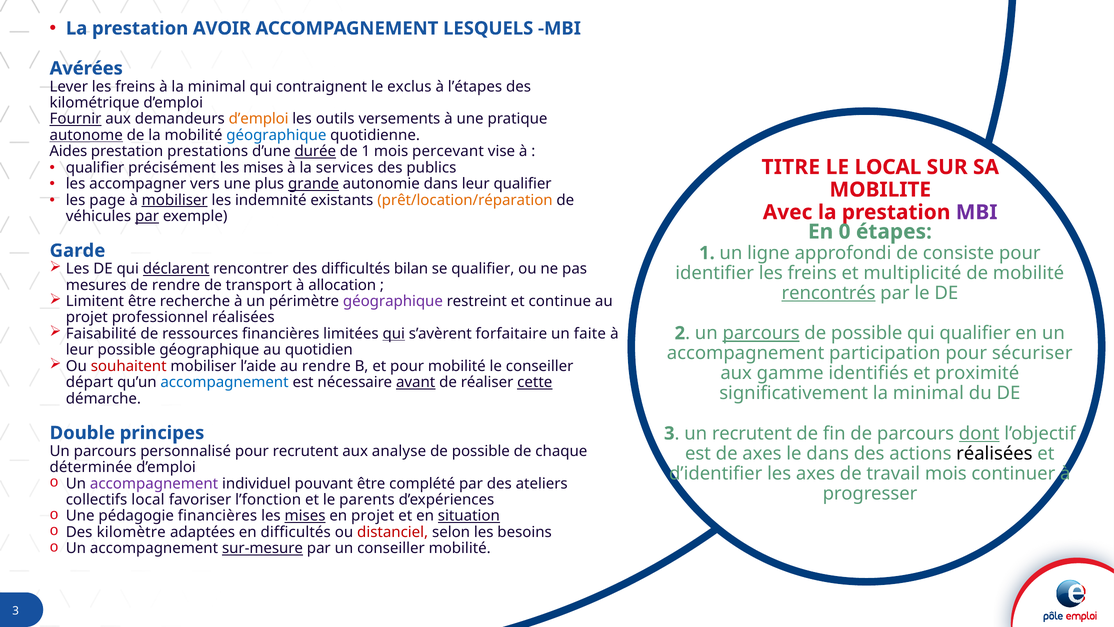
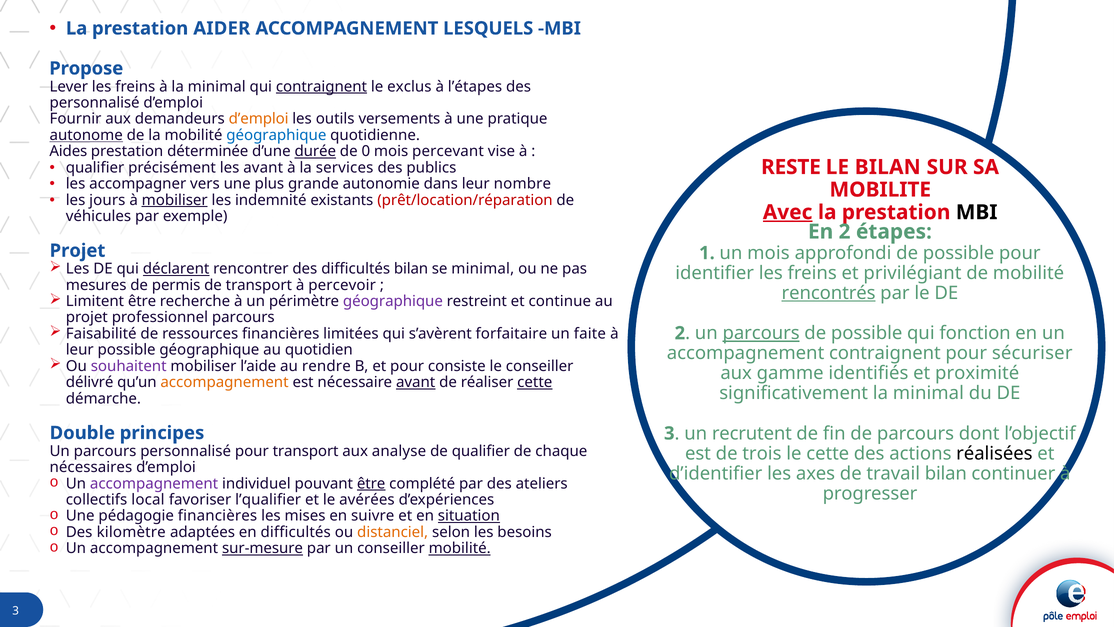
AVOIR: AVOIR -> AIDER
Avérées: Avérées -> Propose
contraignent at (321, 86) underline: none -> present
kilométrique at (95, 103): kilométrique -> personnalisé
Fournir underline: present -> none
prestations: prestations -> déterminée
de 1: 1 -> 0
précisément les mises: mises -> avant
TITRE: TITRE -> RESTE
LE LOCAL: LOCAL -> BILAN
grande underline: present -> none
leur qualifier: qualifier -> nombre
page: page -> jours
prêt/location/réparation colour: orange -> red
Avec underline: none -> present
MBI at (977, 212) colour: purple -> black
par at (147, 216) underline: present -> none
En 0: 0 -> 2
Garde at (77, 251): Garde -> Projet
un ligne: ligne -> mois
approfondi de consiste: consiste -> possible
se qualifier: qualifier -> minimal
multiplicité: multiplicité -> privilégiant
de rendre: rendre -> permis
allocation: allocation -> percevoir
professionnel réalisées: réalisées -> parcours
qui at (394, 334) underline: present -> none
qui qualifier: qualifier -> fonction
accompagnement participation: participation -> contraignent
souhaitent colour: red -> purple
pour mobilité: mobilité -> consiste
départ: départ -> délivré
accompagnement at (225, 382) colour: blue -> orange
dont underline: present -> none
pour recrutent: recrutent -> transport
possible at (481, 451): possible -> qualifier
de axes: axes -> trois
le dans: dans -> cette
déterminée: déterminée -> nécessaires
travail mois: mois -> bilan
être at (371, 483) underline: none -> present
l’fonction: l’fonction -> l’qualifier
parents: parents -> avérées
mises at (305, 516) underline: present -> none
en projet: projet -> suivre
distanciel colour: red -> orange
mobilité at (460, 548) underline: none -> present
